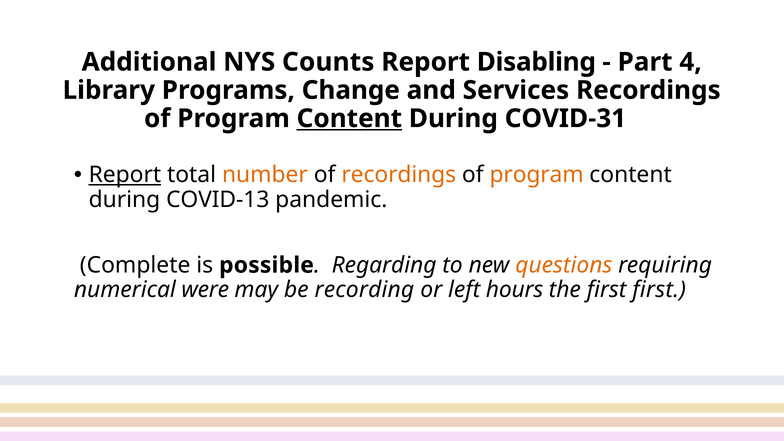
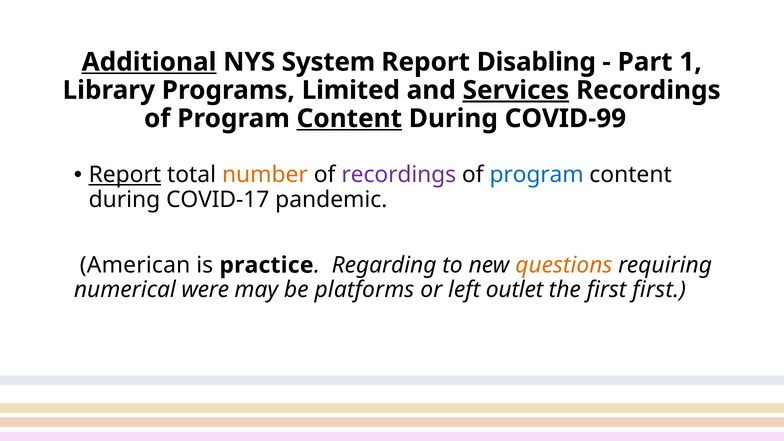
Additional underline: none -> present
Counts: Counts -> System
4: 4 -> 1
Change: Change -> Limited
Services underline: none -> present
COVID-31: COVID-31 -> COVID-99
recordings at (399, 175) colour: orange -> purple
program at (537, 175) colour: orange -> blue
COVID-13: COVID-13 -> COVID-17
Complete: Complete -> American
possible: possible -> practice
recording: recording -> platforms
hours: hours -> outlet
